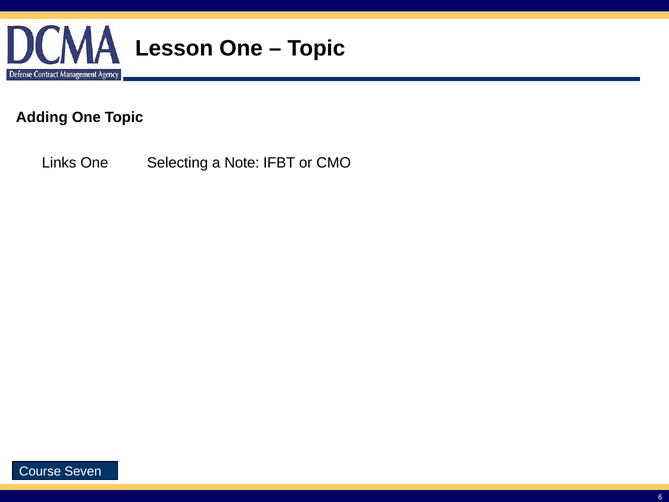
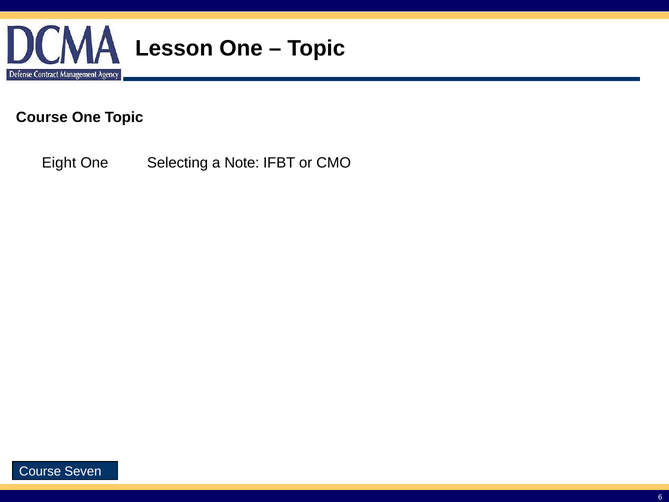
Adding at (42, 117): Adding -> Course
Links: Links -> Eight
